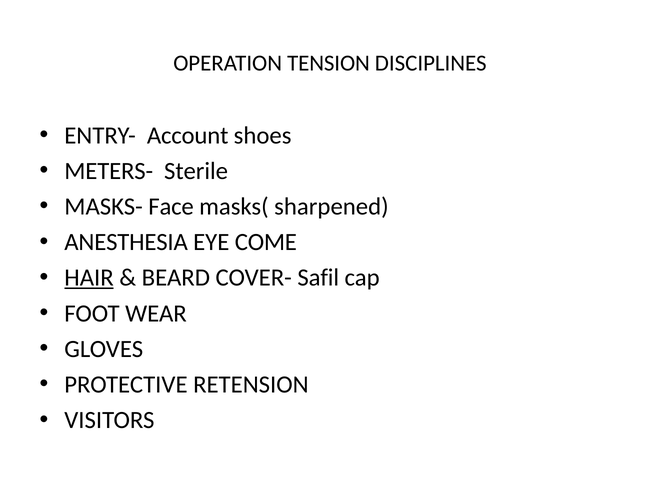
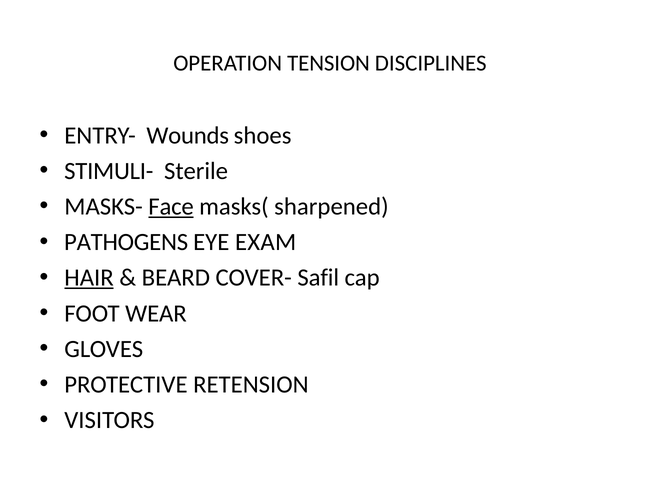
Account: Account -> Wounds
METERS-: METERS- -> STIMULI-
Face underline: none -> present
ANESTHESIA: ANESTHESIA -> PATHOGENS
COME: COME -> EXAM
